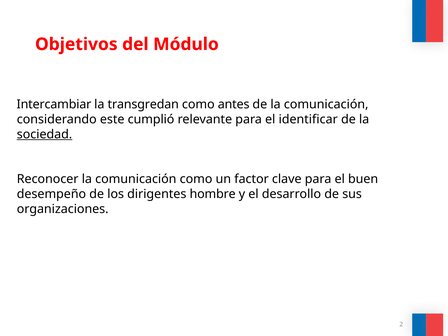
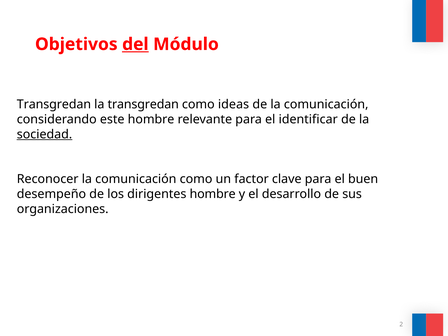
del underline: none -> present
Intercambiar at (54, 105): Intercambiar -> Transgredan
antes: antes -> ideas
este cumplió: cumplió -> hombre
